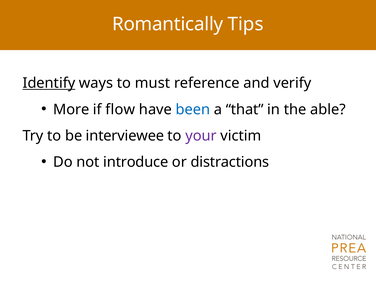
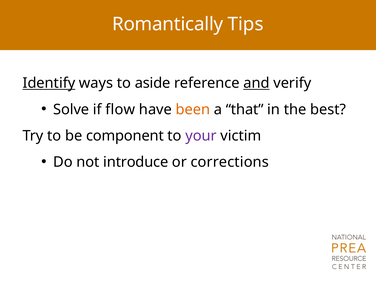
must: must -> aside
and underline: none -> present
More: More -> Solve
been colour: blue -> orange
able: able -> best
interviewee: interviewee -> component
distractions: distractions -> corrections
